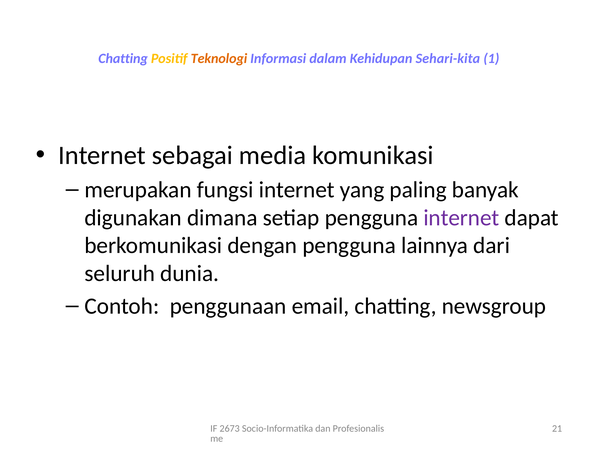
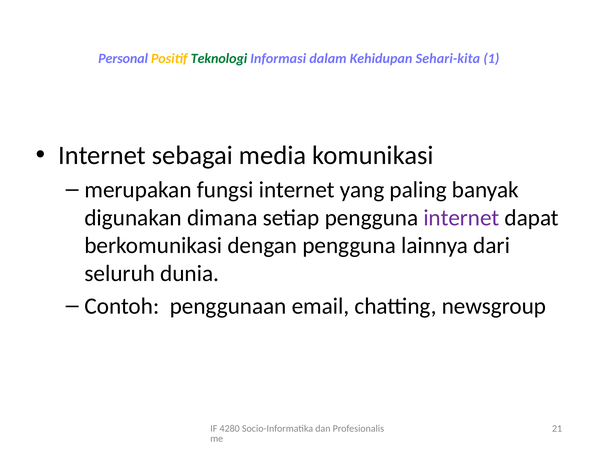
Chatting at (123, 58): Chatting -> Personal
Teknologi colour: orange -> green
2673: 2673 -> 4280
